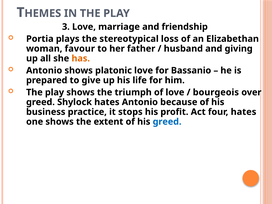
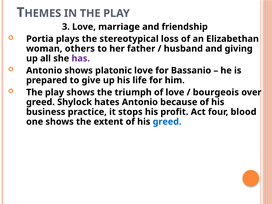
favour: favour -> others
has colour: orange -> purple
four hates: hates -> blood
